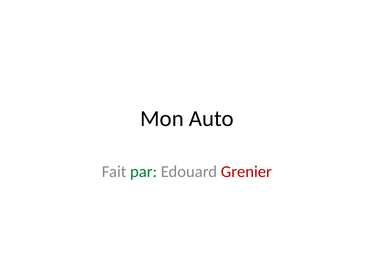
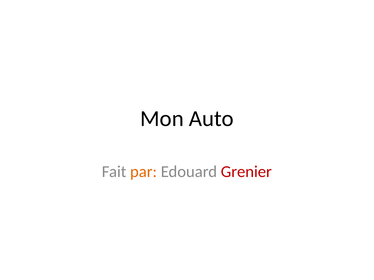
par colour: green -> orange
